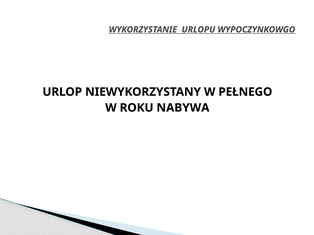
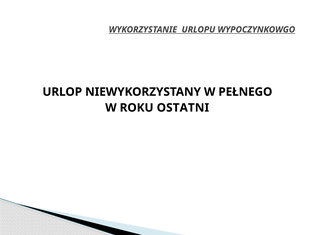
NABYWA: NABYWA -> OSTATNI
